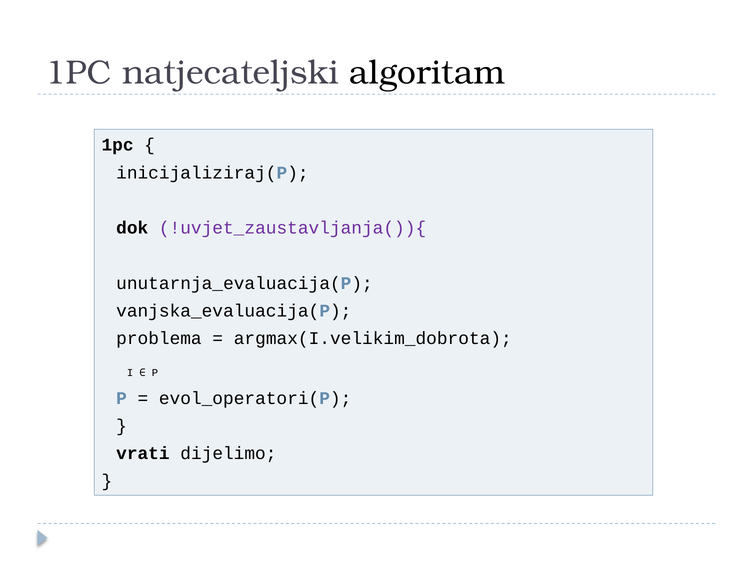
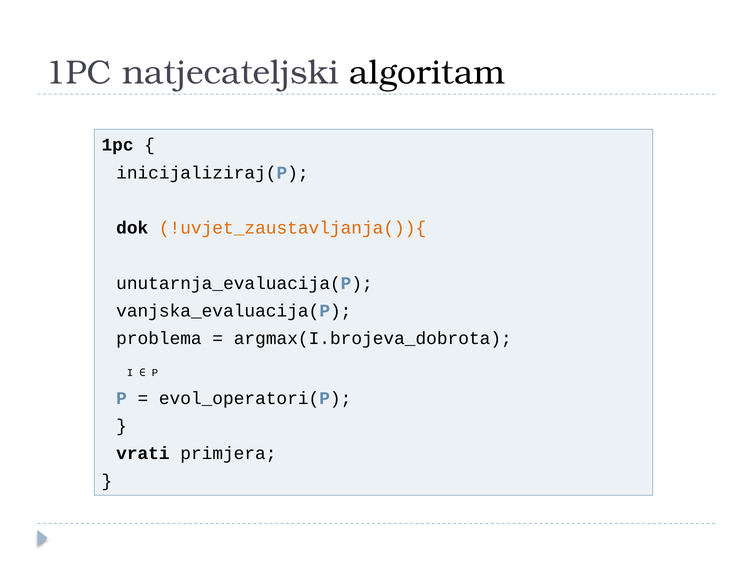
!uvjet_zaustavljanja()){ colour: purple -> orange
argmax(I.velikim_dobrota: argmax(I.velikim_dobrota -> argmax(I.brojeva_dobrota
dijelimo: dijelimo -> primjera
